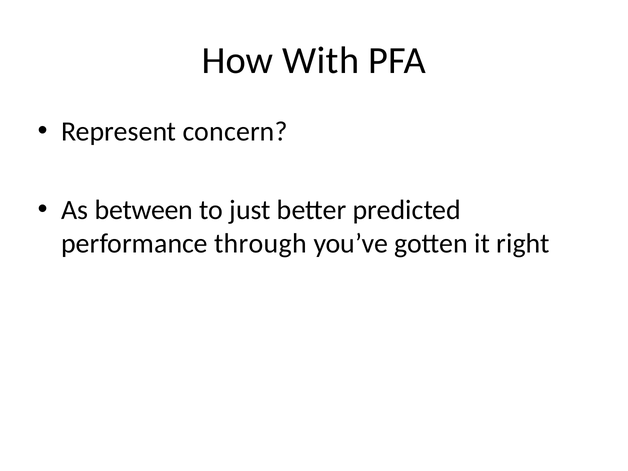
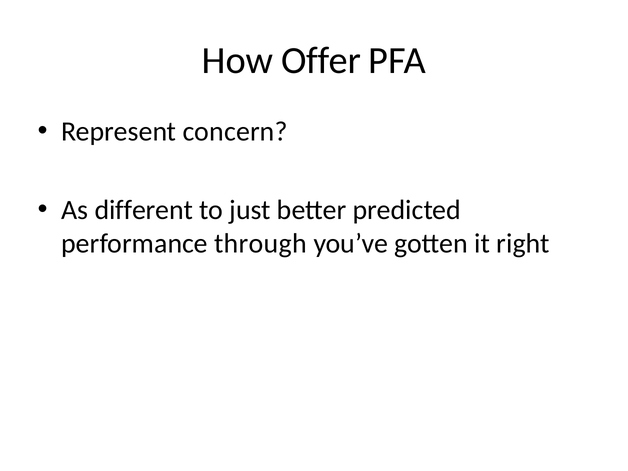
With: With -> Offer
between: between -> different
